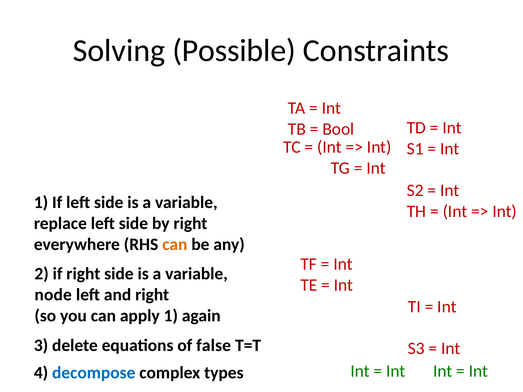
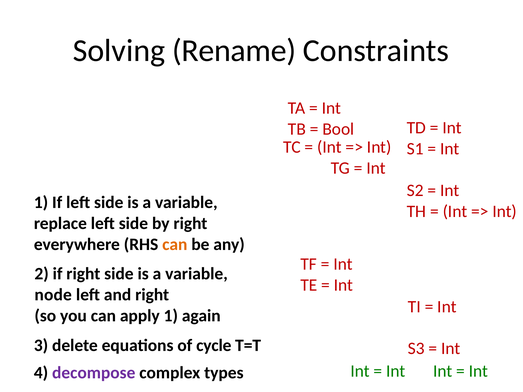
Possible: Possible -> Rename
false: false -> cycle
decompose colour: blue -> purple
